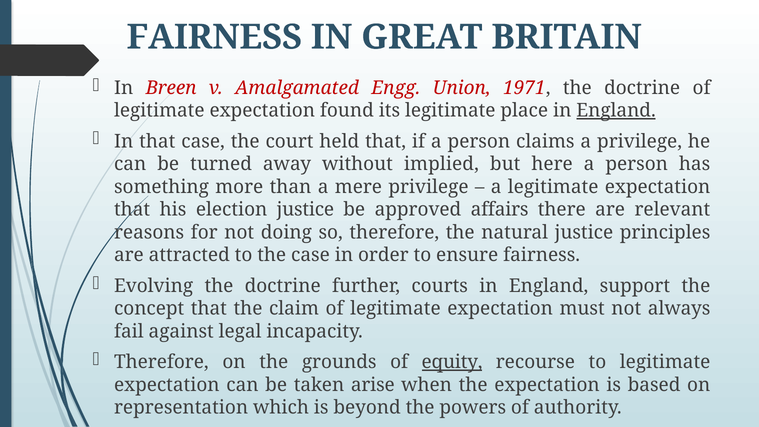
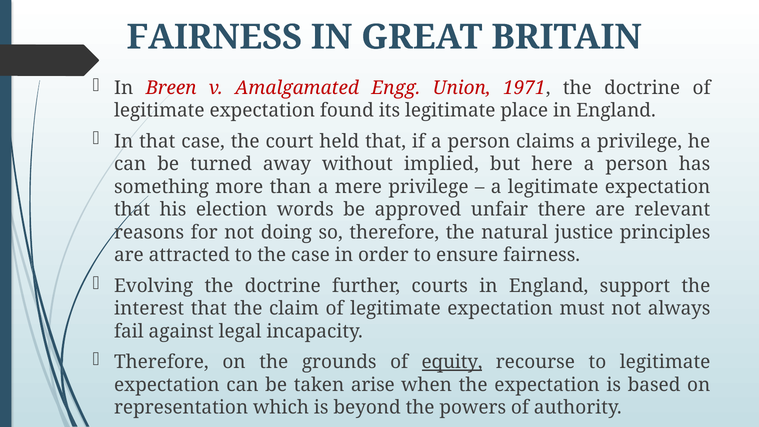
England at (616, 111) underline: present -> none
election justice: justice -> words
affairs: affairs -> unfair
concept: concept -> interest
